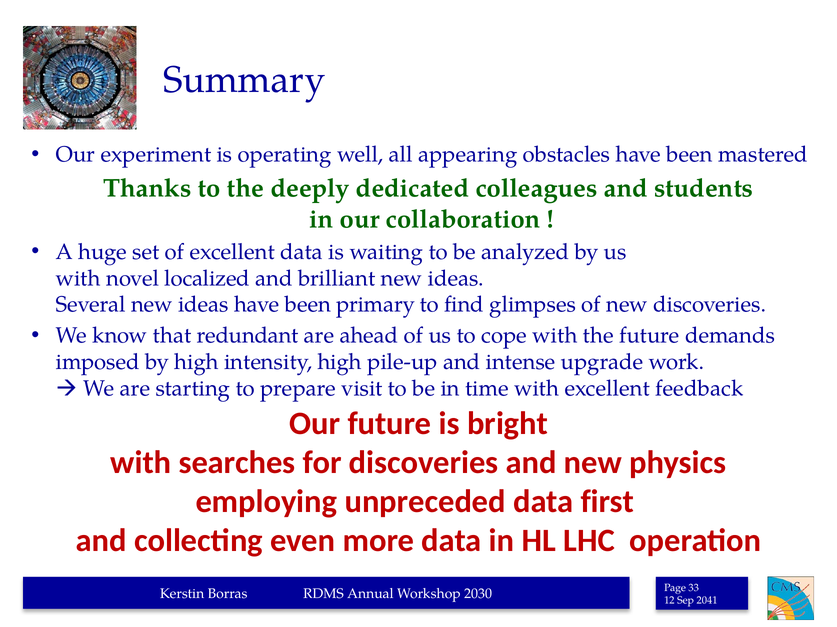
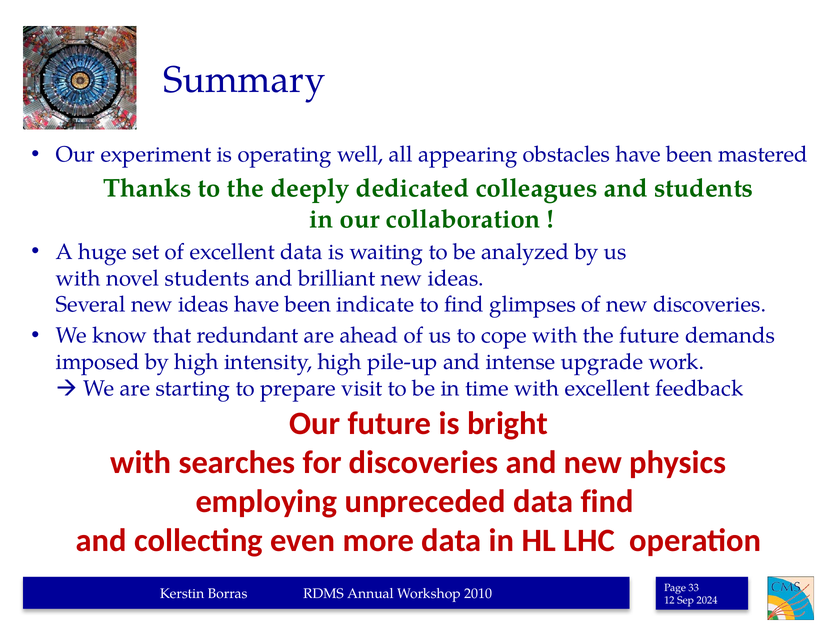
novel localized: localized -> students
primary: primary -> indicate
data first: first -> find
2030: 2030 -> 2010
2041: 2041 -> 2024
